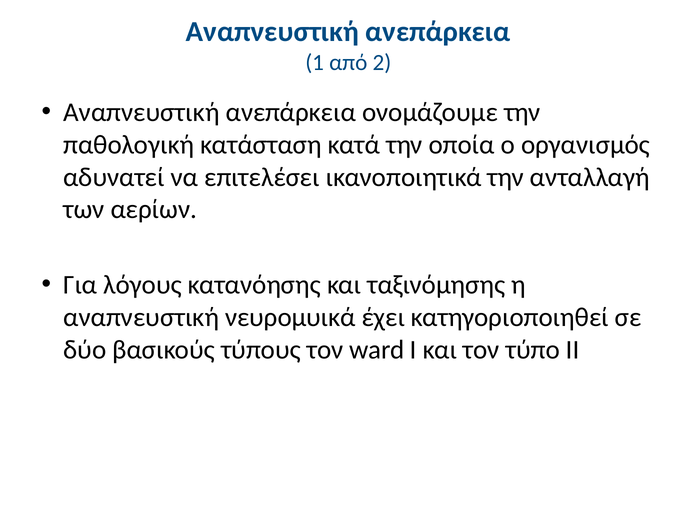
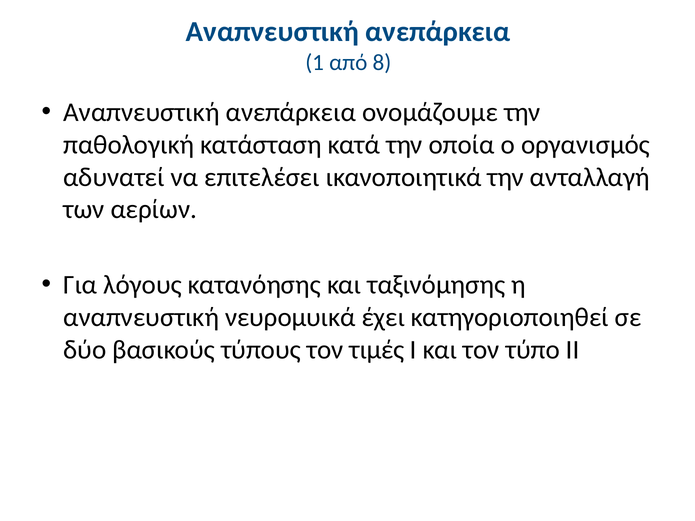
2: 2 -> 8
ward: ward -> τιμές
